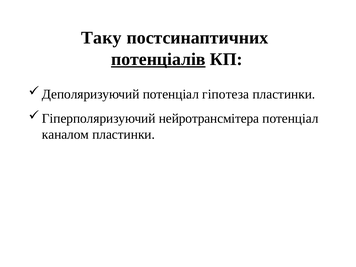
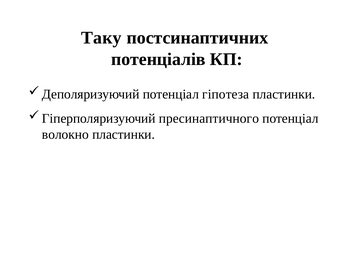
потенціалів underline: present -> none
нейротрансмітера: нейротрансмітера -> пресинаптичного
каналом: каналом -> волокно
